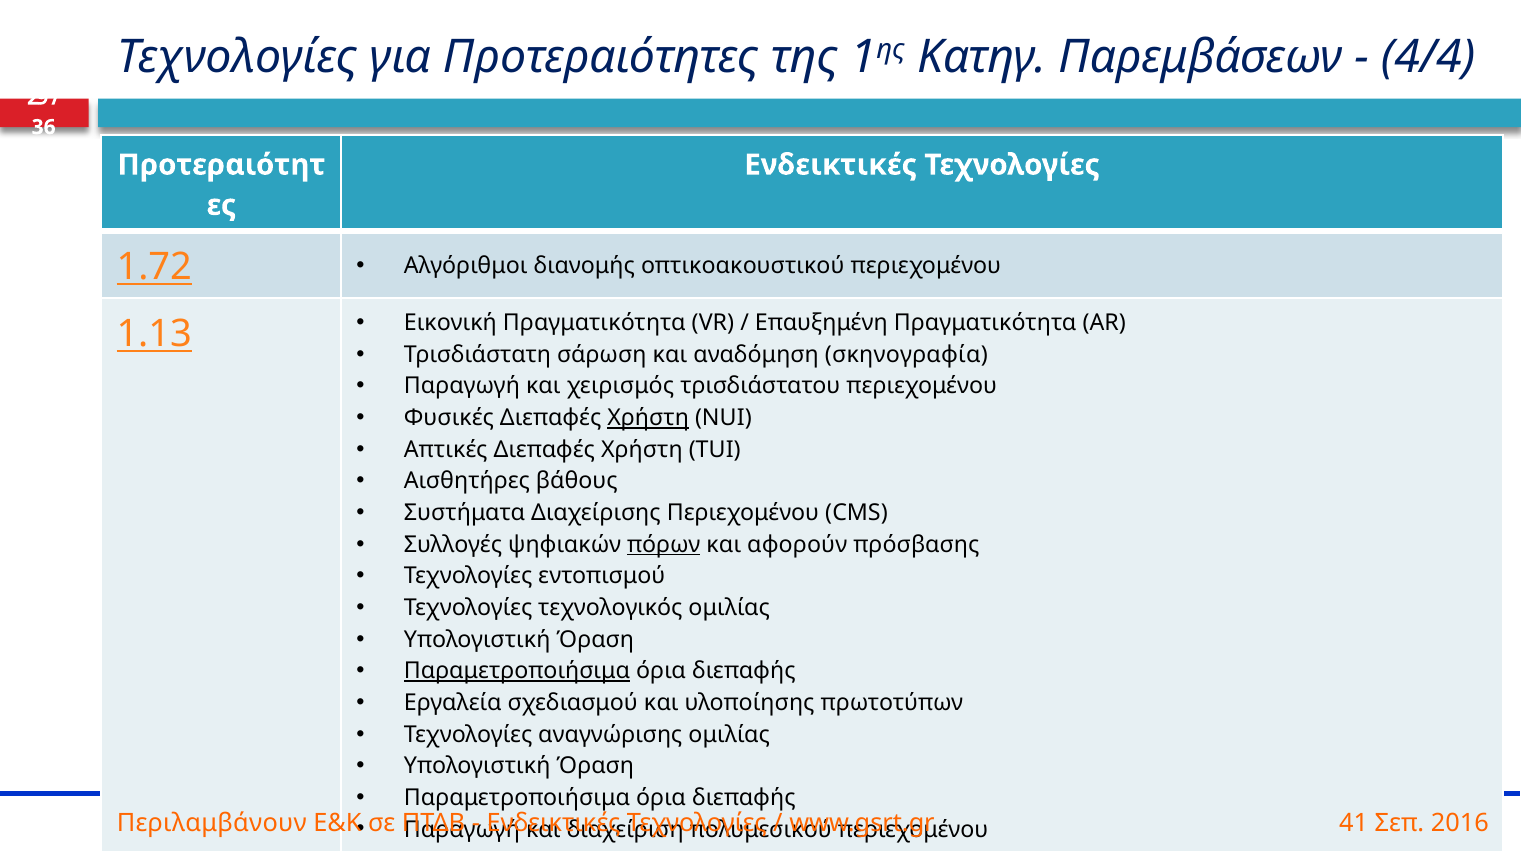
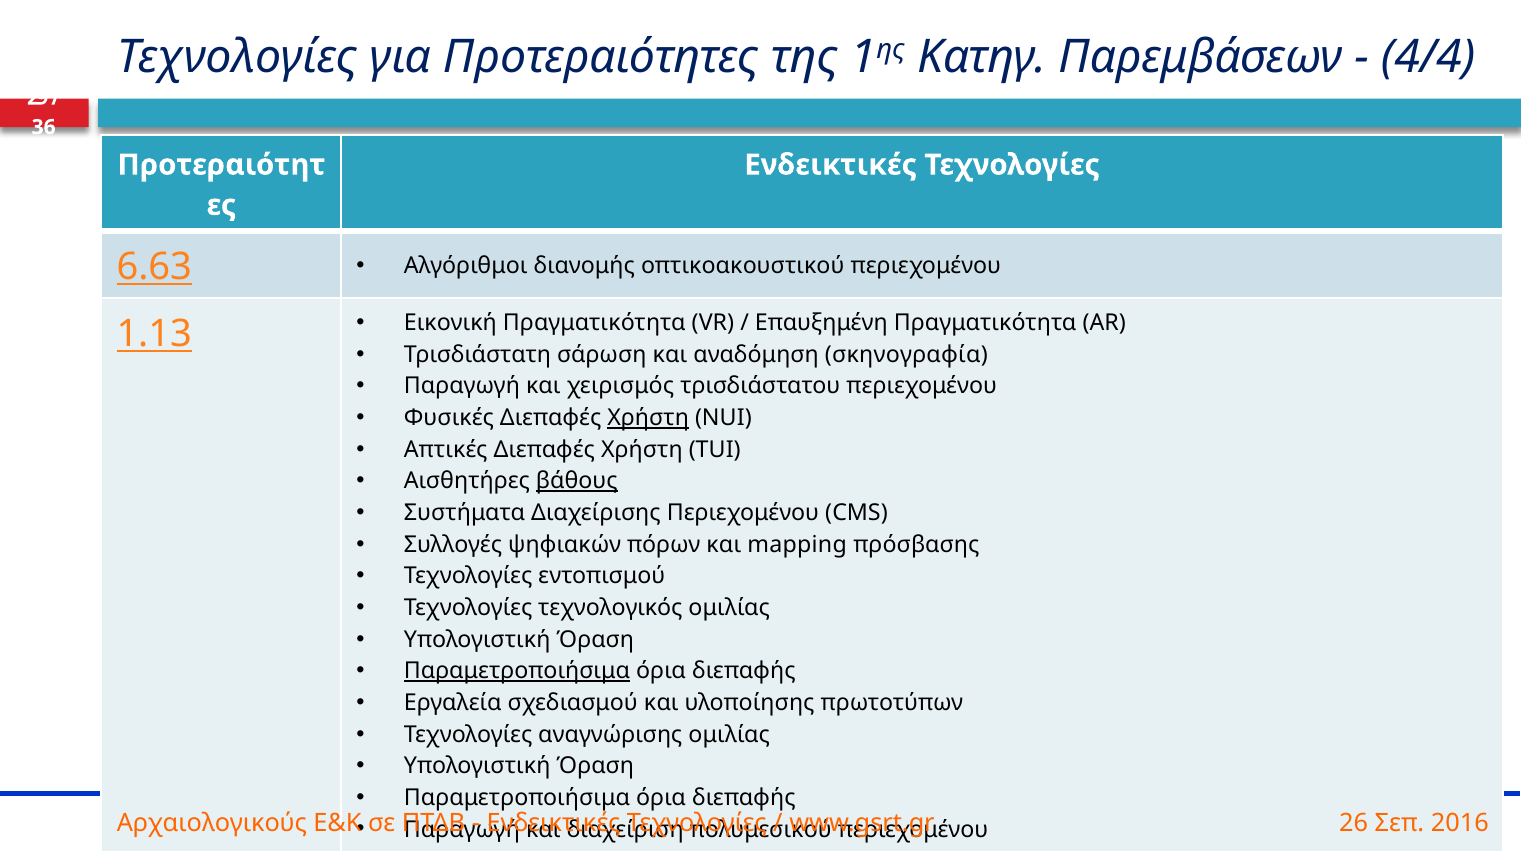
1.72: 1.72 -> 6.63
βάθους underline: none -> present
πόρων underline: present -> none
αφορούν: αφορούν -> mapping
Περιλαμβάνουν: Περιλαμβάνουν -> Αρχαιολογικούς
41: 41 -> 26
